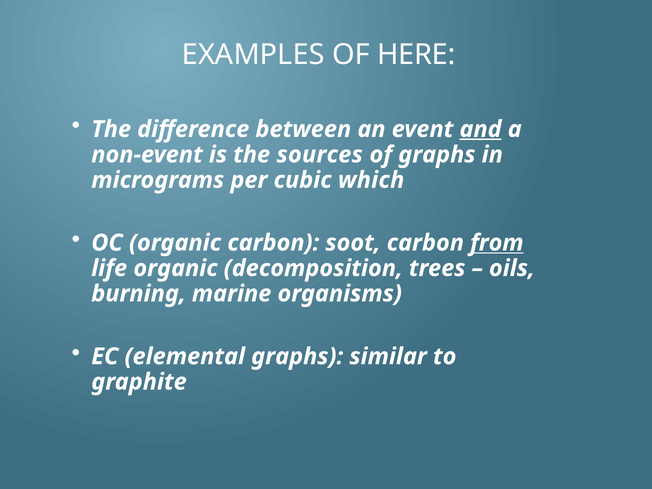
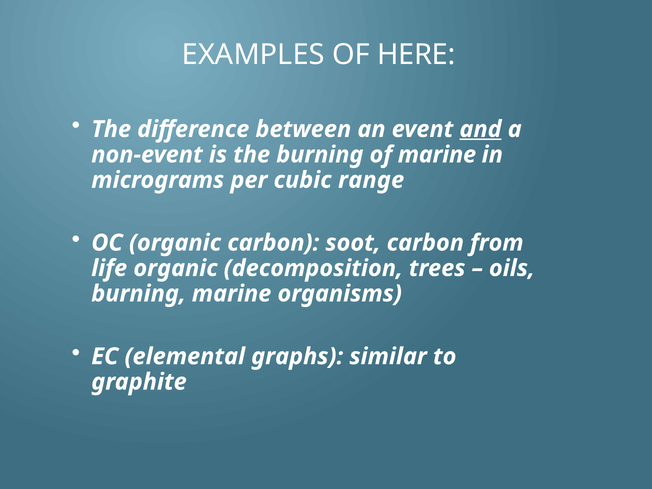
the sources: sources -> burning
of graphs: graphs -> marine
which: which -> range
from underline: present -> none
